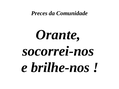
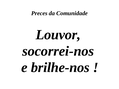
Orante: Orante -> Louvor
